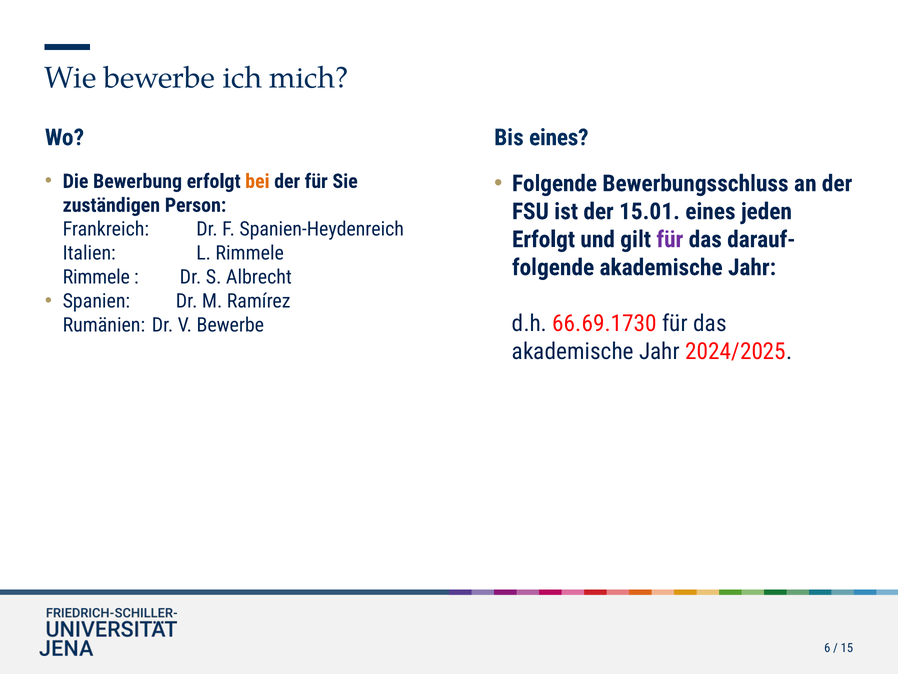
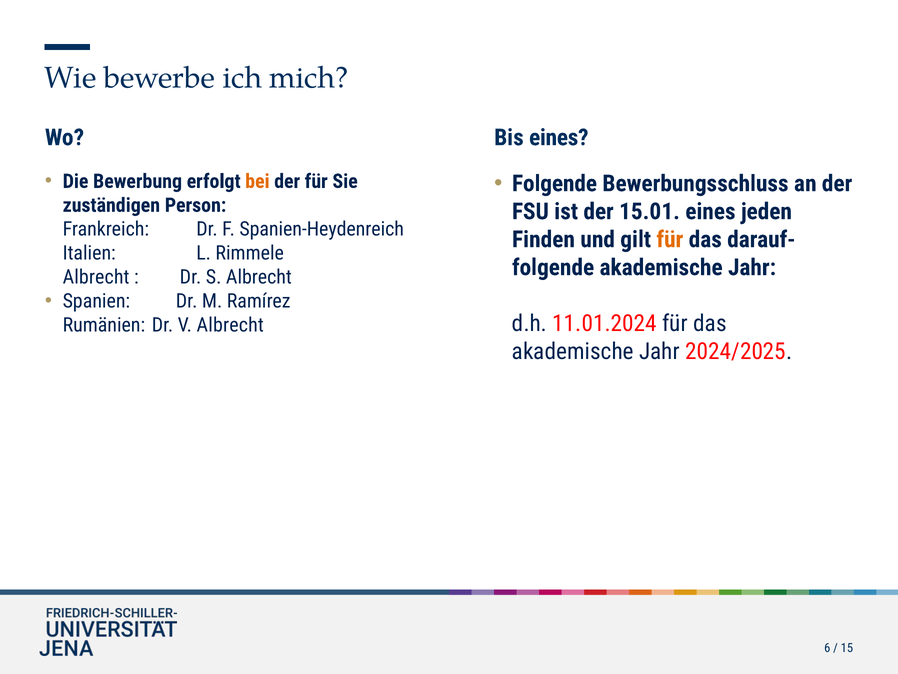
Erfolgt at (543, 239): Erfolgt -> Finden
für at (670, 239) colour: purple -> orange
Rimmele at (96, 277): Rimmele -> Albrecht
66.69.1730: 66.69.1730 -> 11.01.2024
V Bewerbe: Bewerbe -> Albrecht
